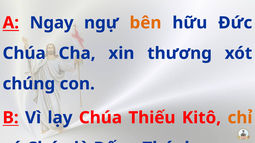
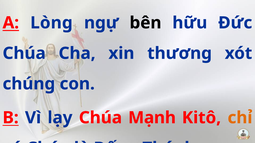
Ngay: Ngay -> Lòng
bên colour: orange -> black
Thiếu: Thiếu -> Mạnh
